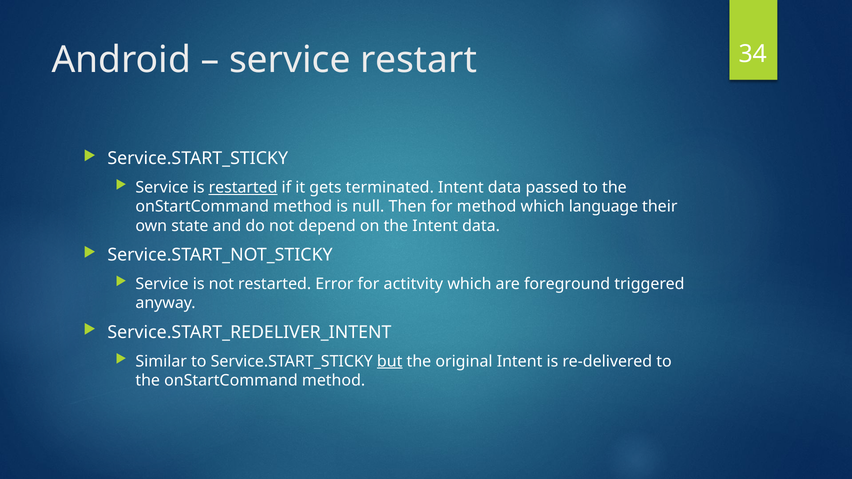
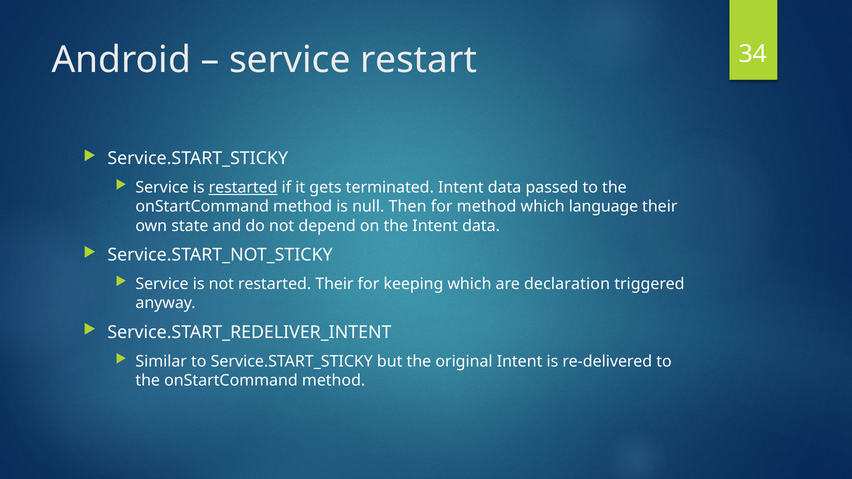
restarted Error: Error -> Their
actitvity: actitvity -> keeping
foreground: foreground -> declaration
but underline: present -> none
